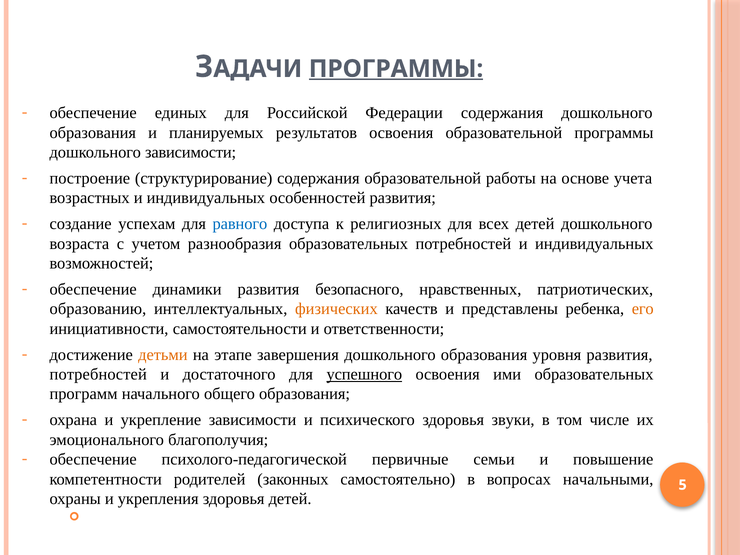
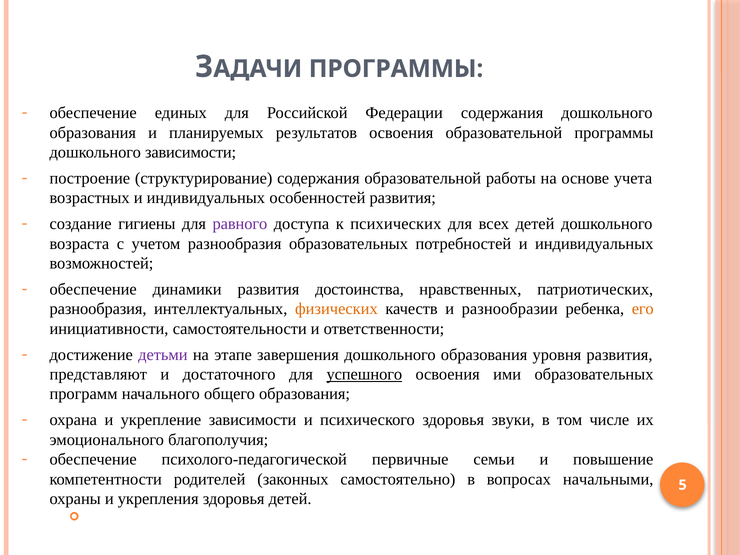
ПРОГРАММЫ at (396, 69) underline: present -> none
успехам: успехам -> гигиены
равного colour: blue -> purple
религиозных: религиозных -> психических
безопасного: безопасного -> достоинства
образованию at (98, 309): образованию -> разнообразия
представлены: представлены -> разнообразии
детьми colour: orange -> purple
потребностей at (98, 374): потребностей -> представляют
